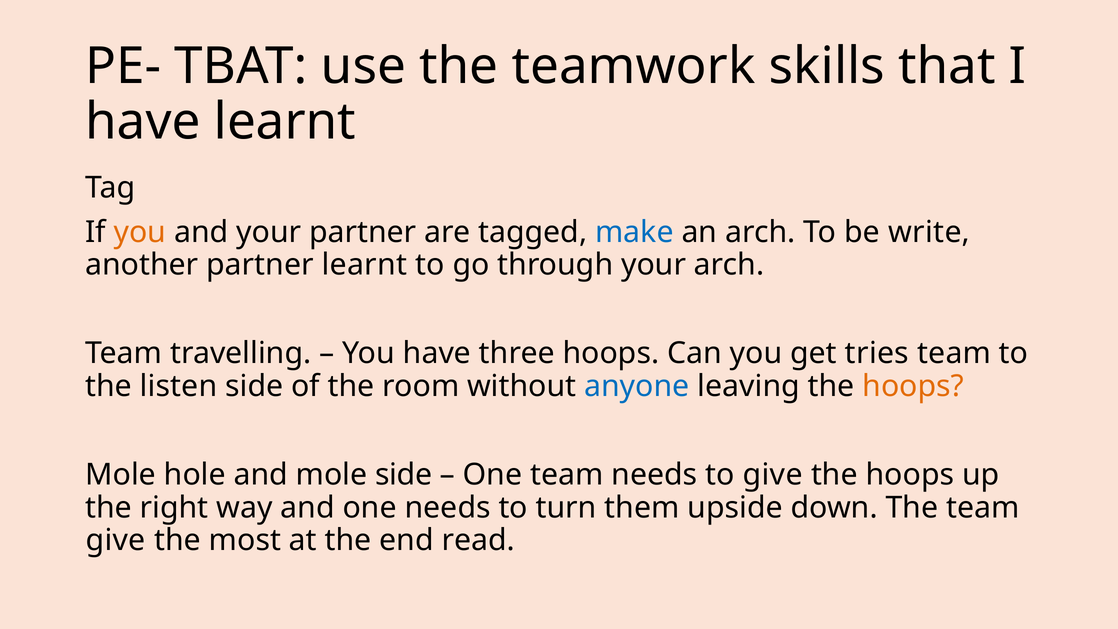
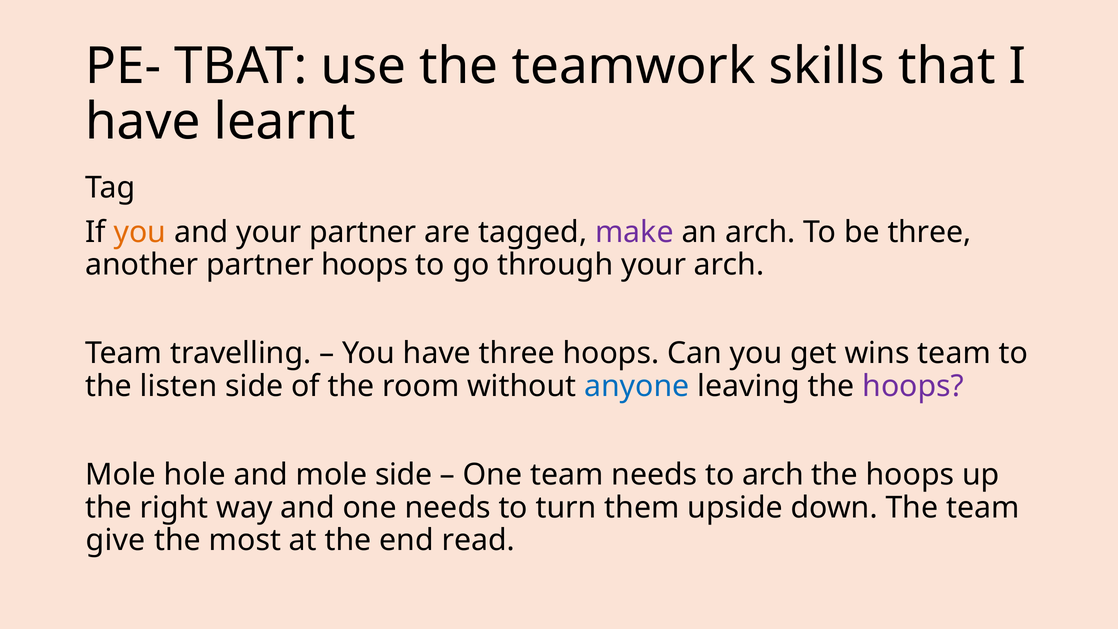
make colour: blue -> purple
be write: write -> three
partner learnt: learnt -> hoops
tries: tries -> wins
hoops at (913, 386) colour: orange -> purple
to give: give -> arch
